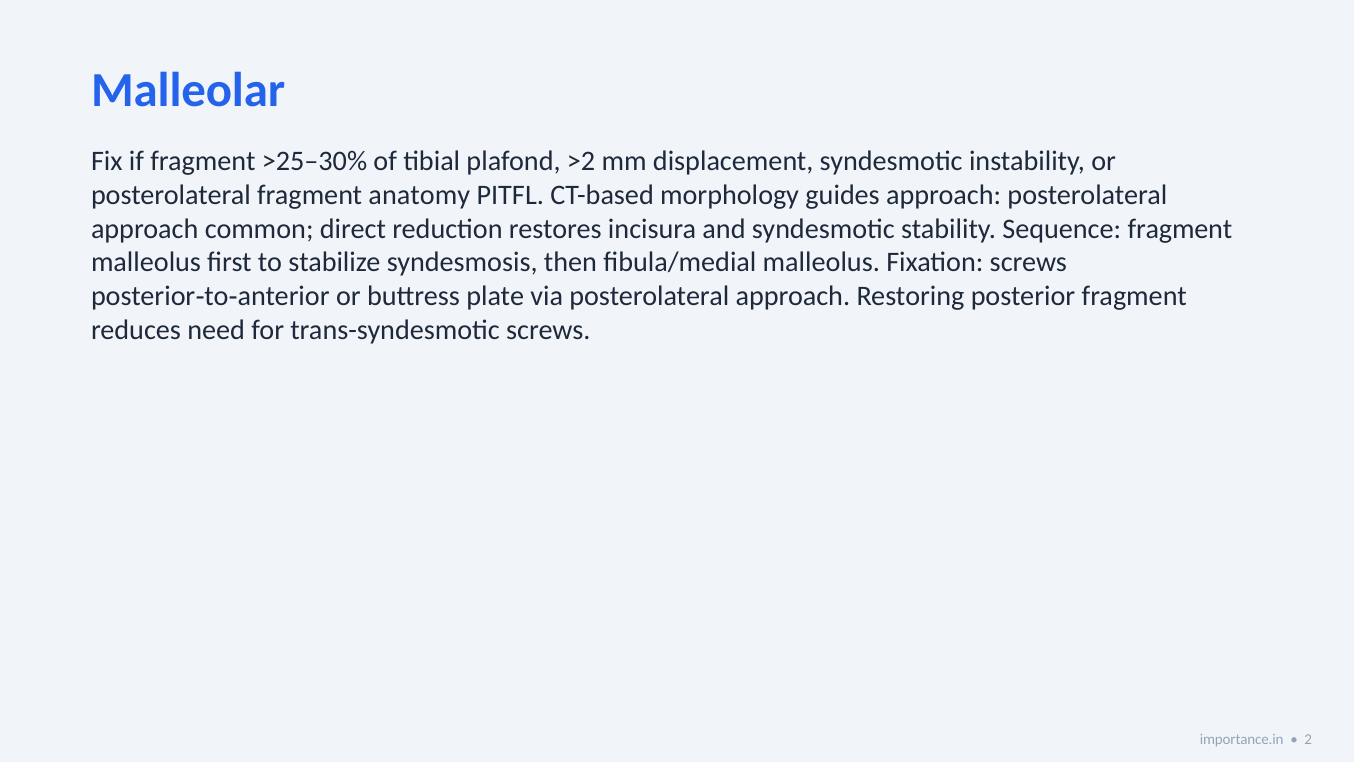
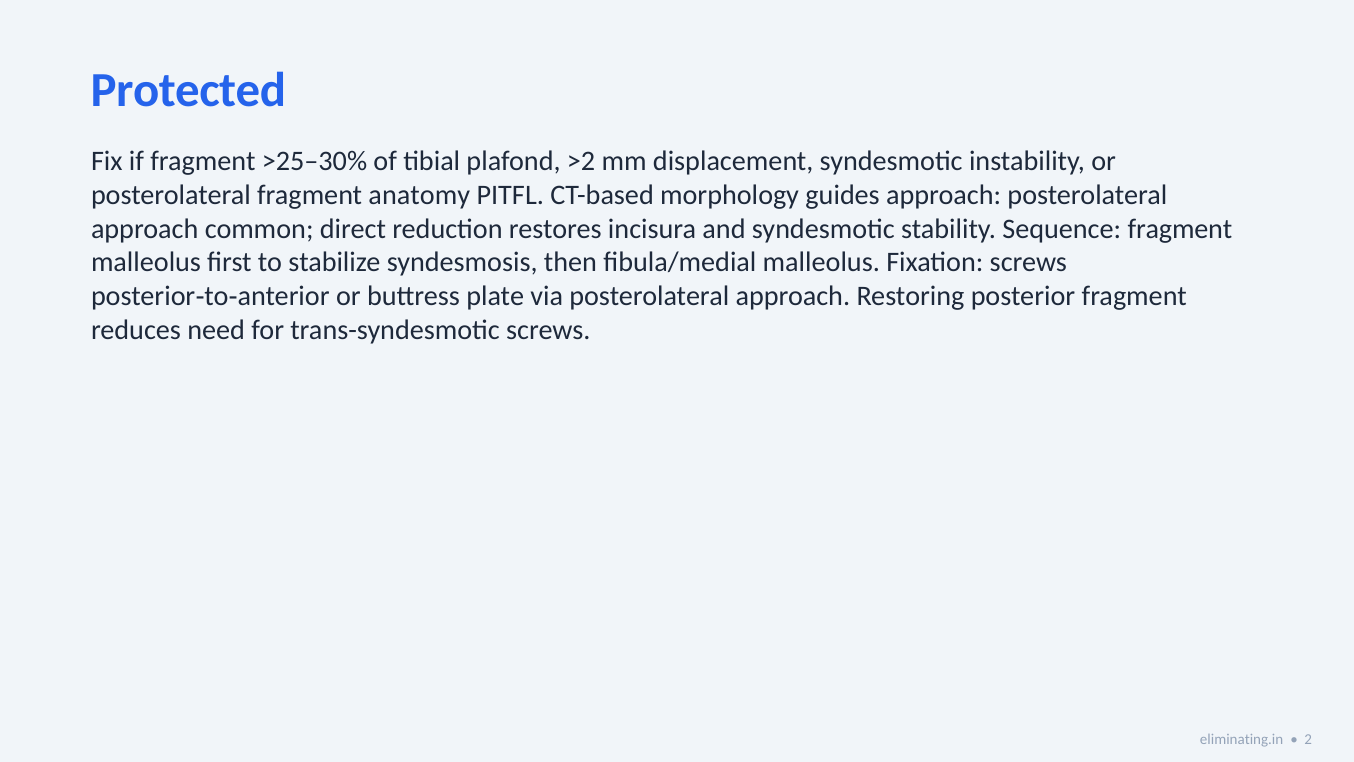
Malleolar: Malleolar -> Protected
importance.in: importance.in -> eliminating.in
